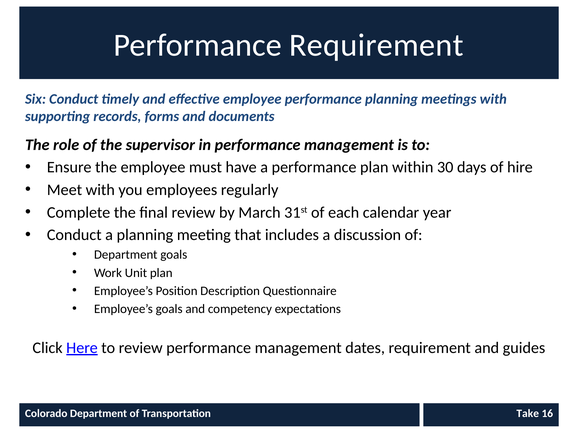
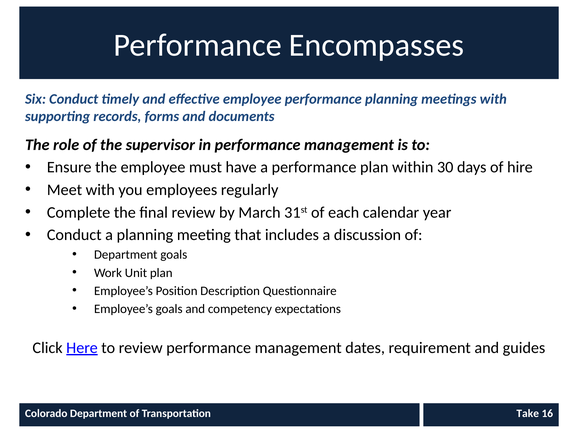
Performance Requirement: Requirement -> Encompasses
